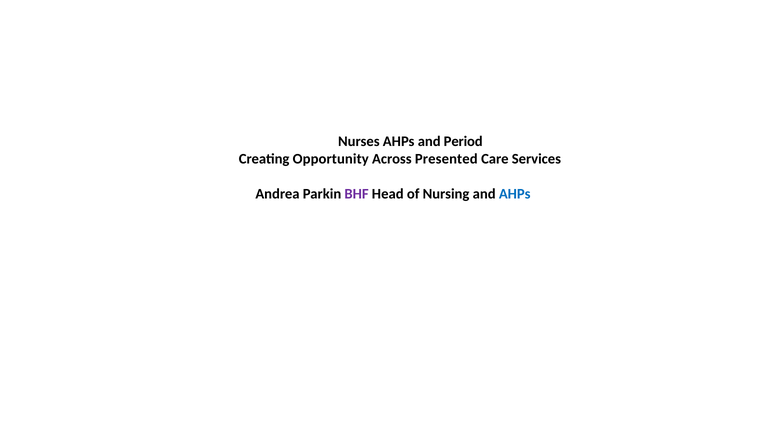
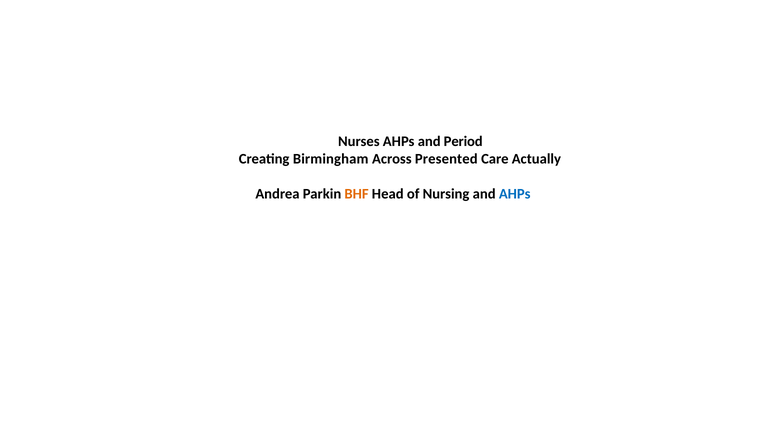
Opportunity: Opportunity -> Birmingham
Services: Services -> Actually
BHF colour: purple -> orange
